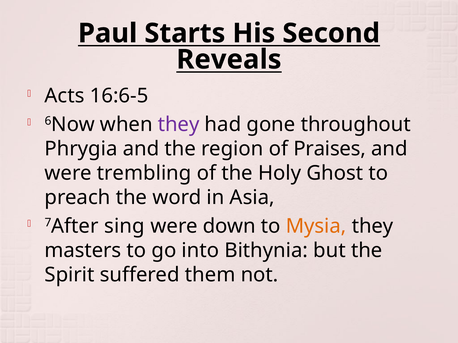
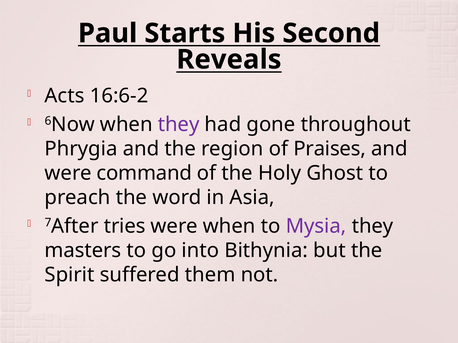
16:6-5: 16:6-5 -> 16:6-2
trembling: trembling -> command
sing: sing -> tries
were down: down -> when
Mysia colour: orange -> purple
